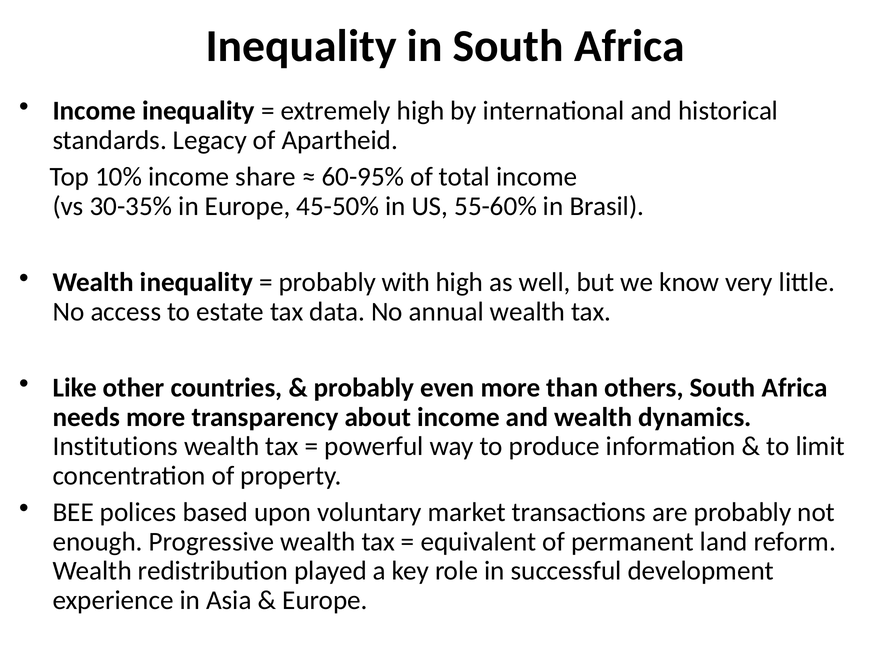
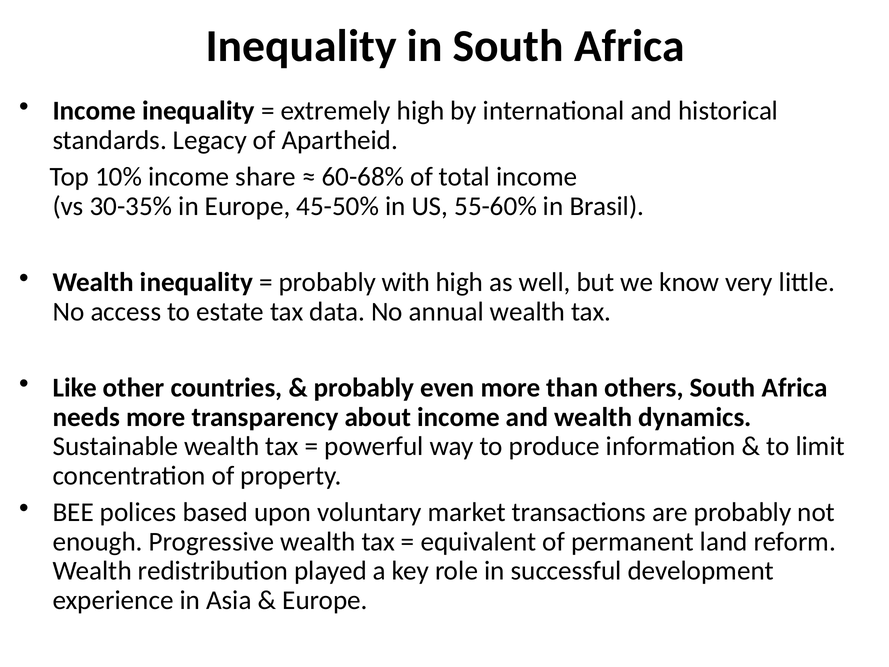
60-95%: 60-95% -> 60-68%
Institutions: Institutions -> Sustainable
